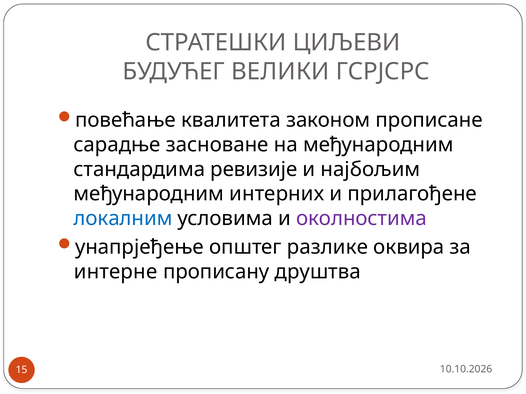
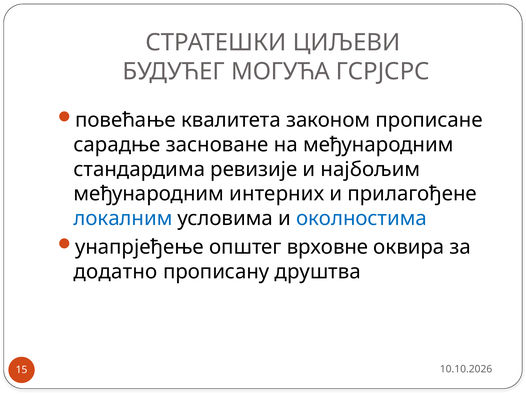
ВЕЛИКИ: ВЕЛИКИ -> МОГУЋА
околностима colour: purple -> blue
разлике: разлике -> врховне
интерне: интерне -> додатно
